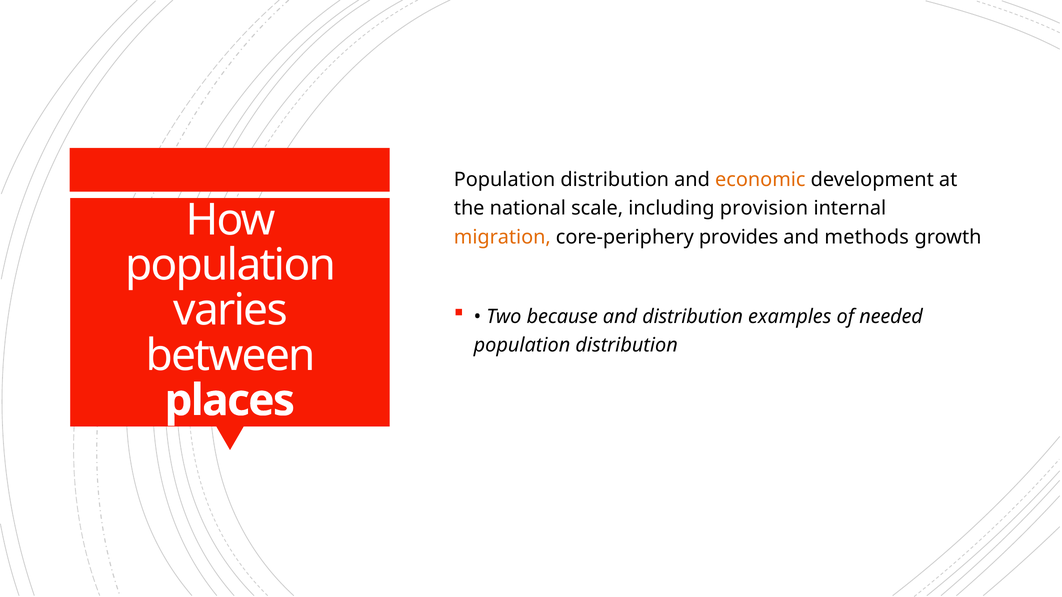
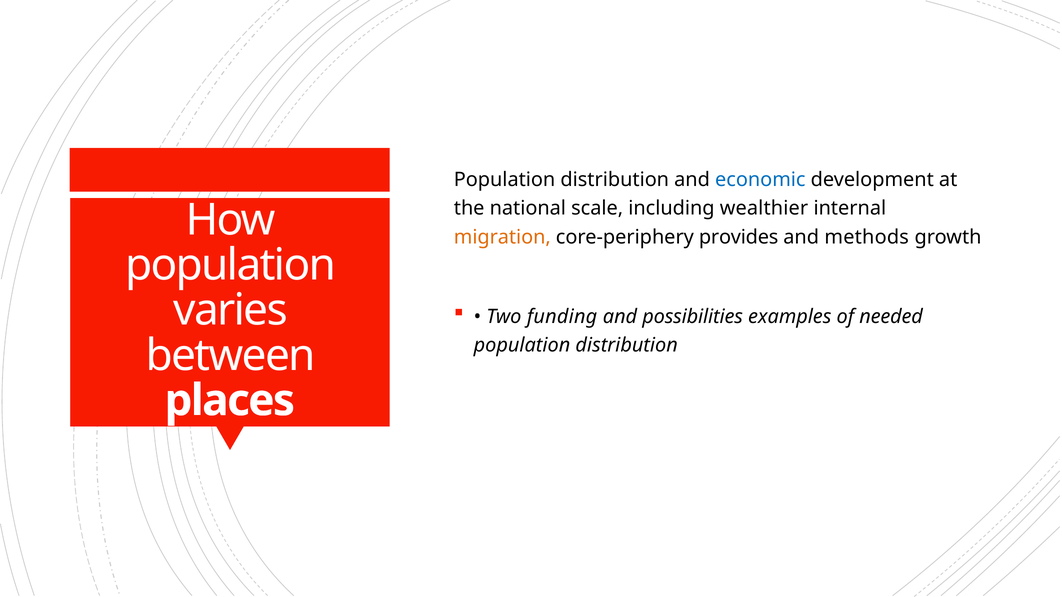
economic colour: orange -> blue
provision: provision -> wealthier
because: because -> funding
and distribution: distribution -> possibilities
